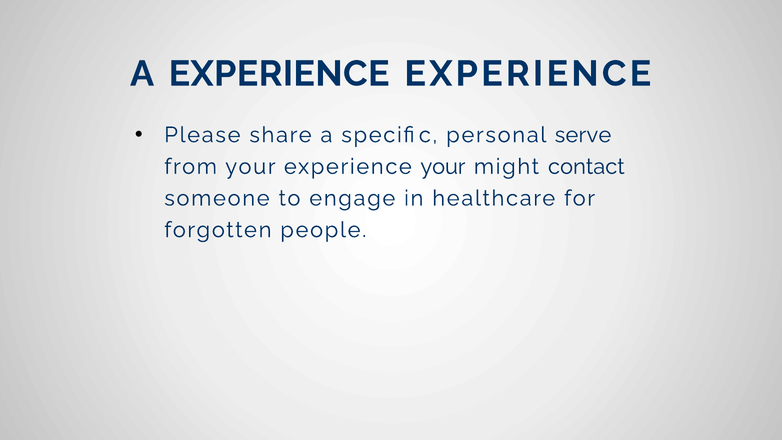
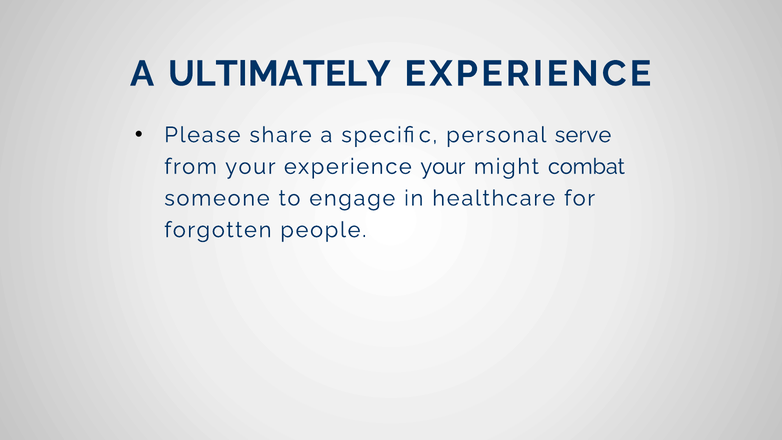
A EXPERIENCE: EXPERIENCE -> ULTIMATELY
contact: contact -> combat
